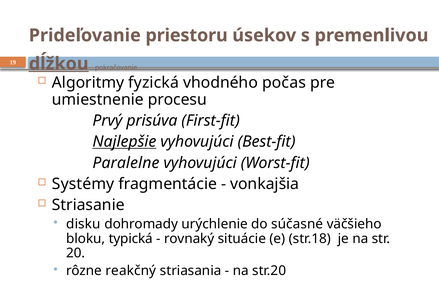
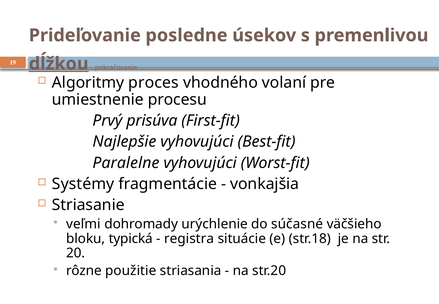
priestoru: priestoru -> posledne
fyzická: fyzická -> proces
počas: počas -> volaní
Najlepšie underline: present -> none
disku: disku -> veľmi
rovnaký: rovnaký -> registra
reakčný: reakčný -> použitie
